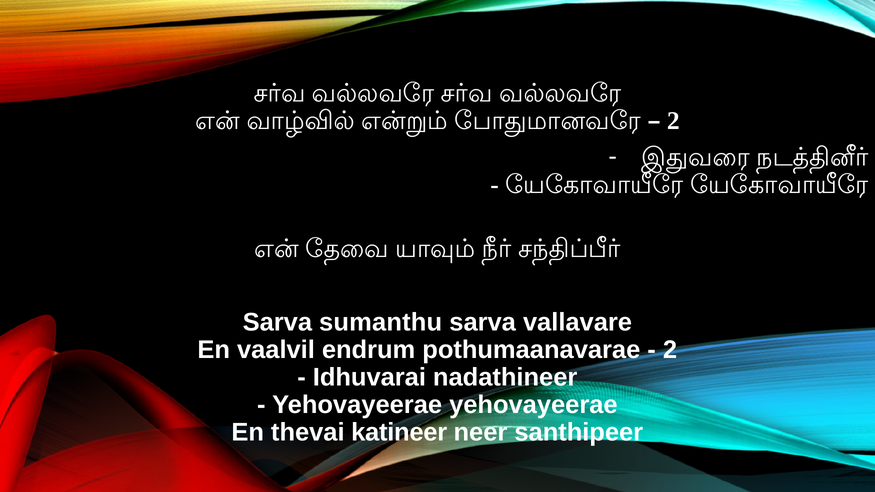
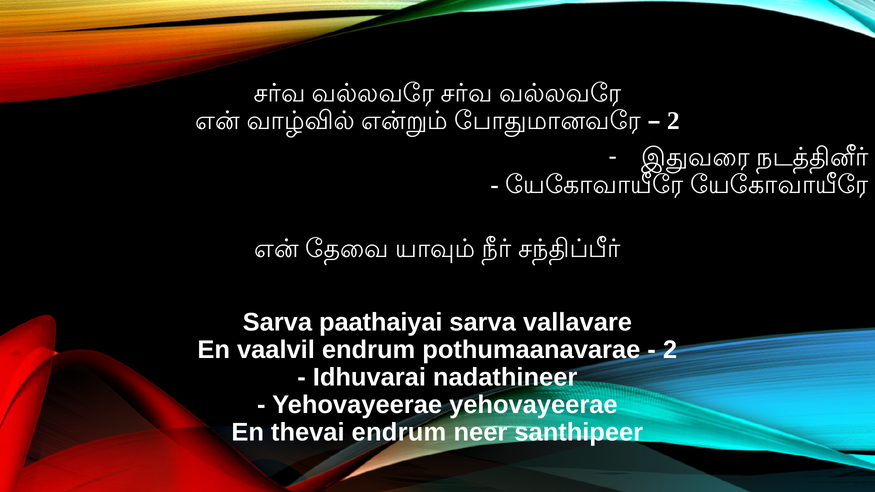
sumanthu: sumanthu -> paathaiyai
thevai katineer: katineer -> endrum
